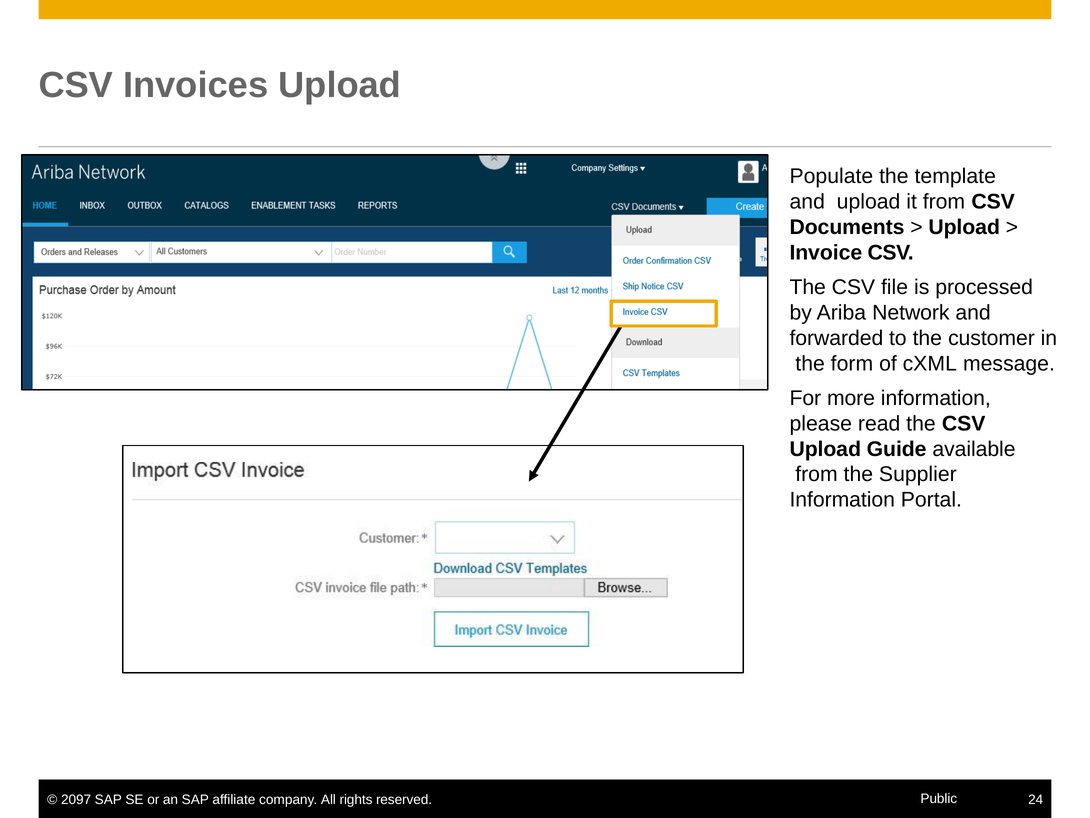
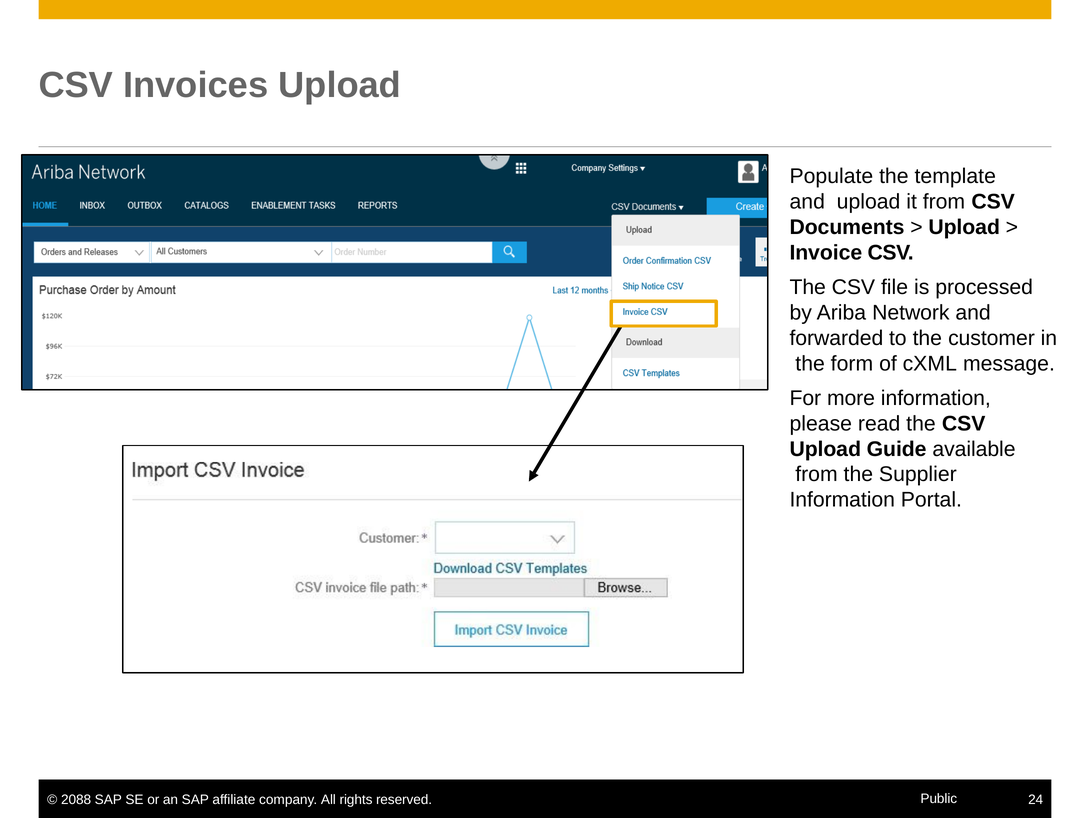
2097: 2097 -> 2088
